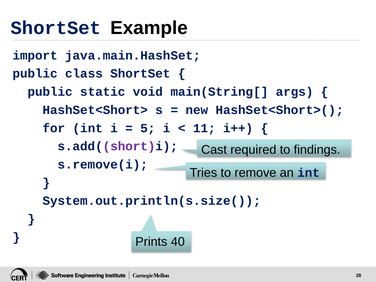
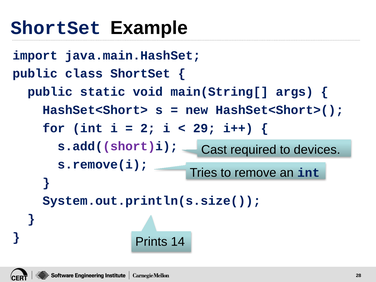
5: 5 -> 2
11: 11 -> 29
findings: findings -> devices
40: 40 -> 14
